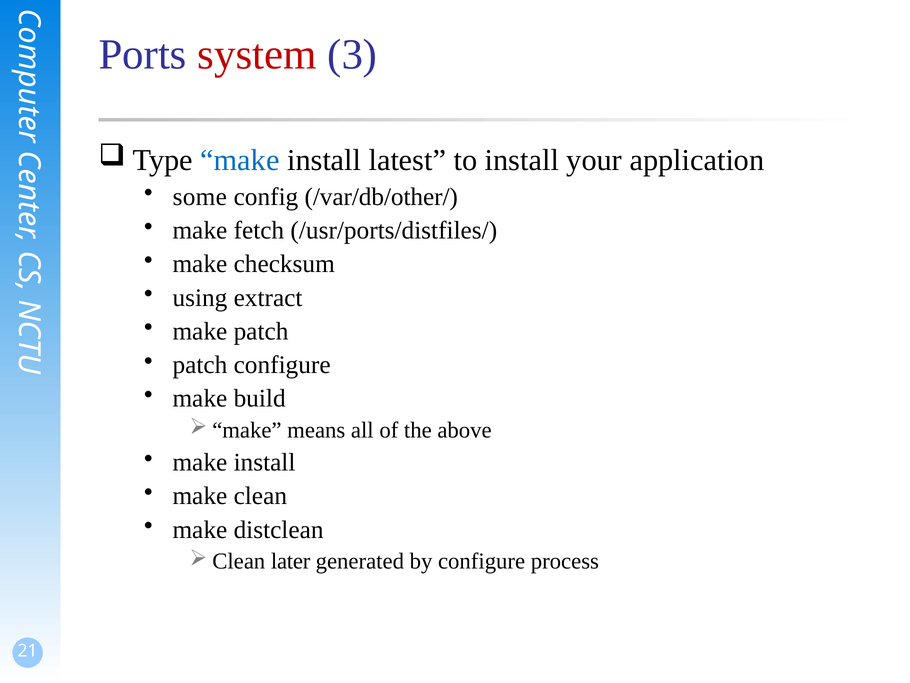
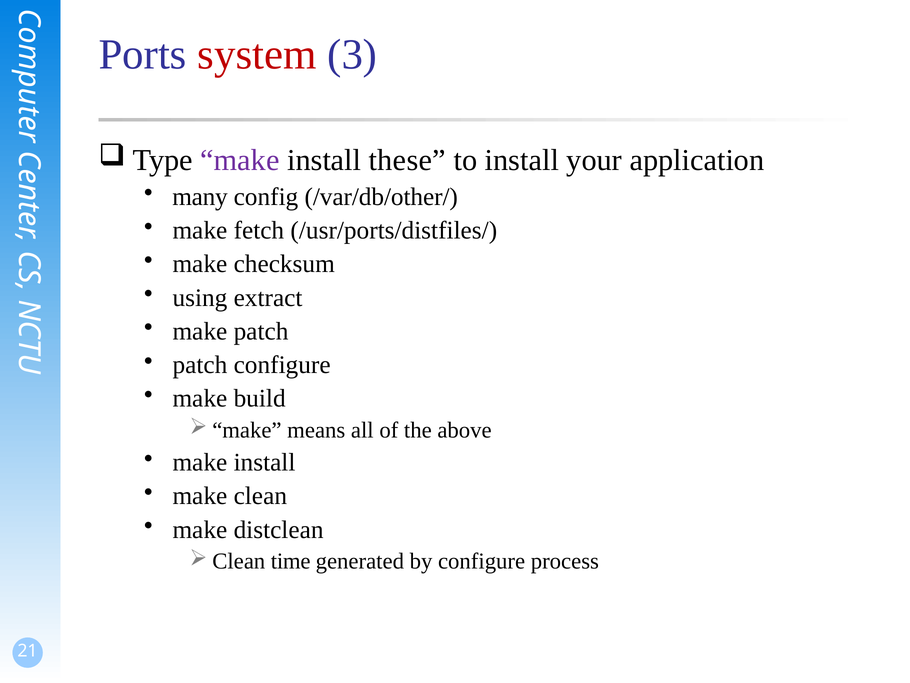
make at (240, 160) colour: blue -> purple
latest: latest -> these
some: some -> many
later: later -> time
